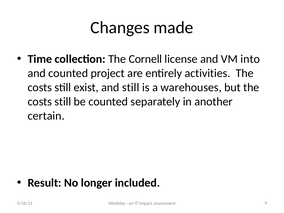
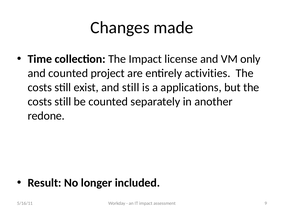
The Cornell: Cornell -> Impact
into: into -> only
warehouses: warehouses -> applications
certain: certain -> redone
